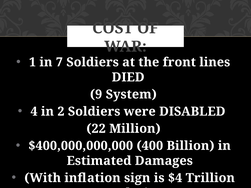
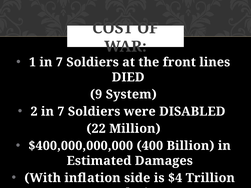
4: 4 -> 2
2 at (61, 112): 2 -> 7
sign: sign -> side
